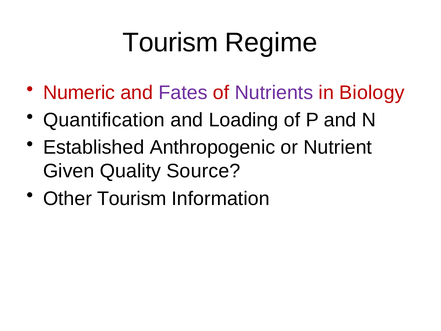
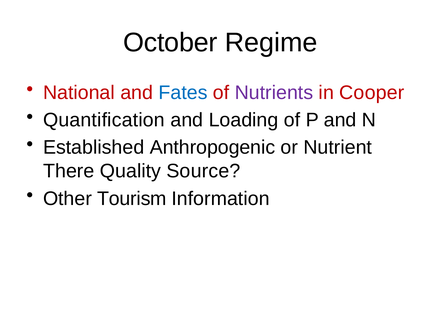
Tourism at (170, 43): Tourism -> October
Numeric: Numeric -> National
Fates colour: purple -> blue
Biology: Biology -> Cooper
Given: Given -> There
